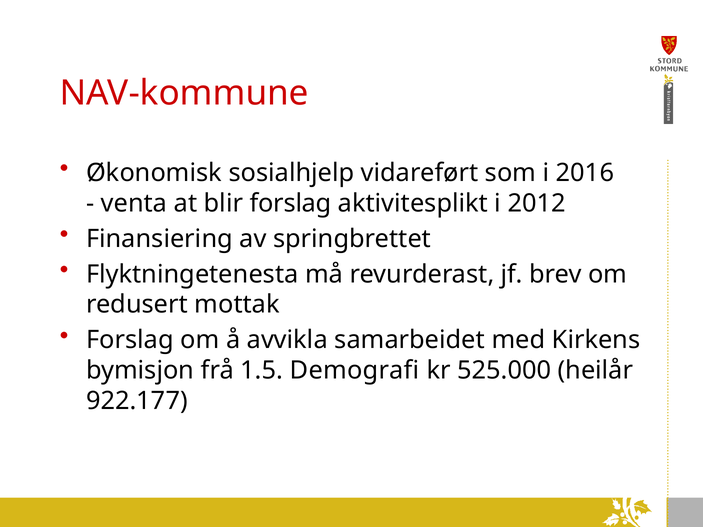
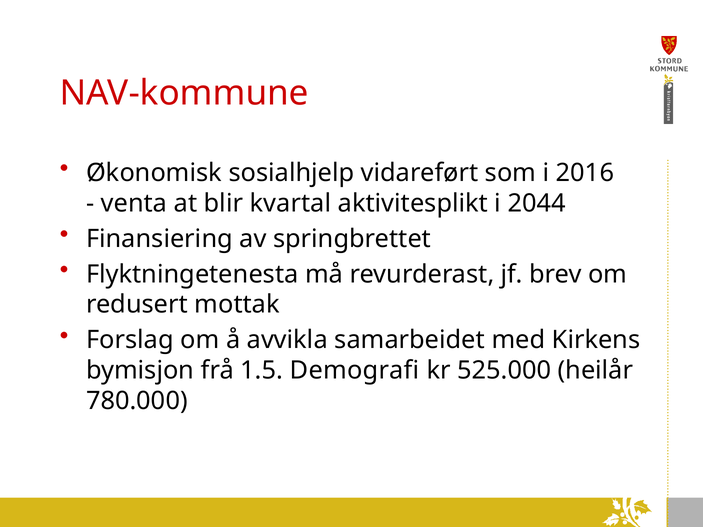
blir forslag: forslag -> kvartal
2012: 2012 -> 2044
922.177: 922.177 -> 780.000
